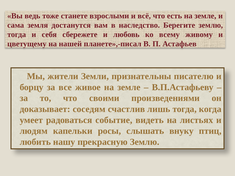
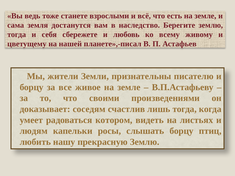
событие: событие -> котором
слышать внуку: внуку -> борцу
